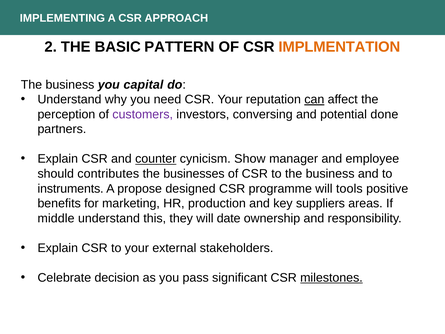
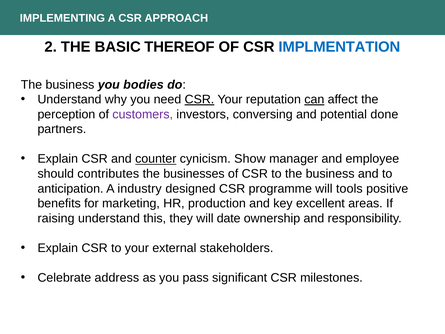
PATTERN: PATTERN -> THEREOF
IMPLMENTATION colour: orange -> blue
capital: capital -> bodies
CSR at (199, 99) underline: none -> present
instruments: instruments -> anticipation
propose: propose -> industry
suppliers: suppliers -> excellent
middle: middle -> raising
decision: decision -> address
milestones underline: present -> none
